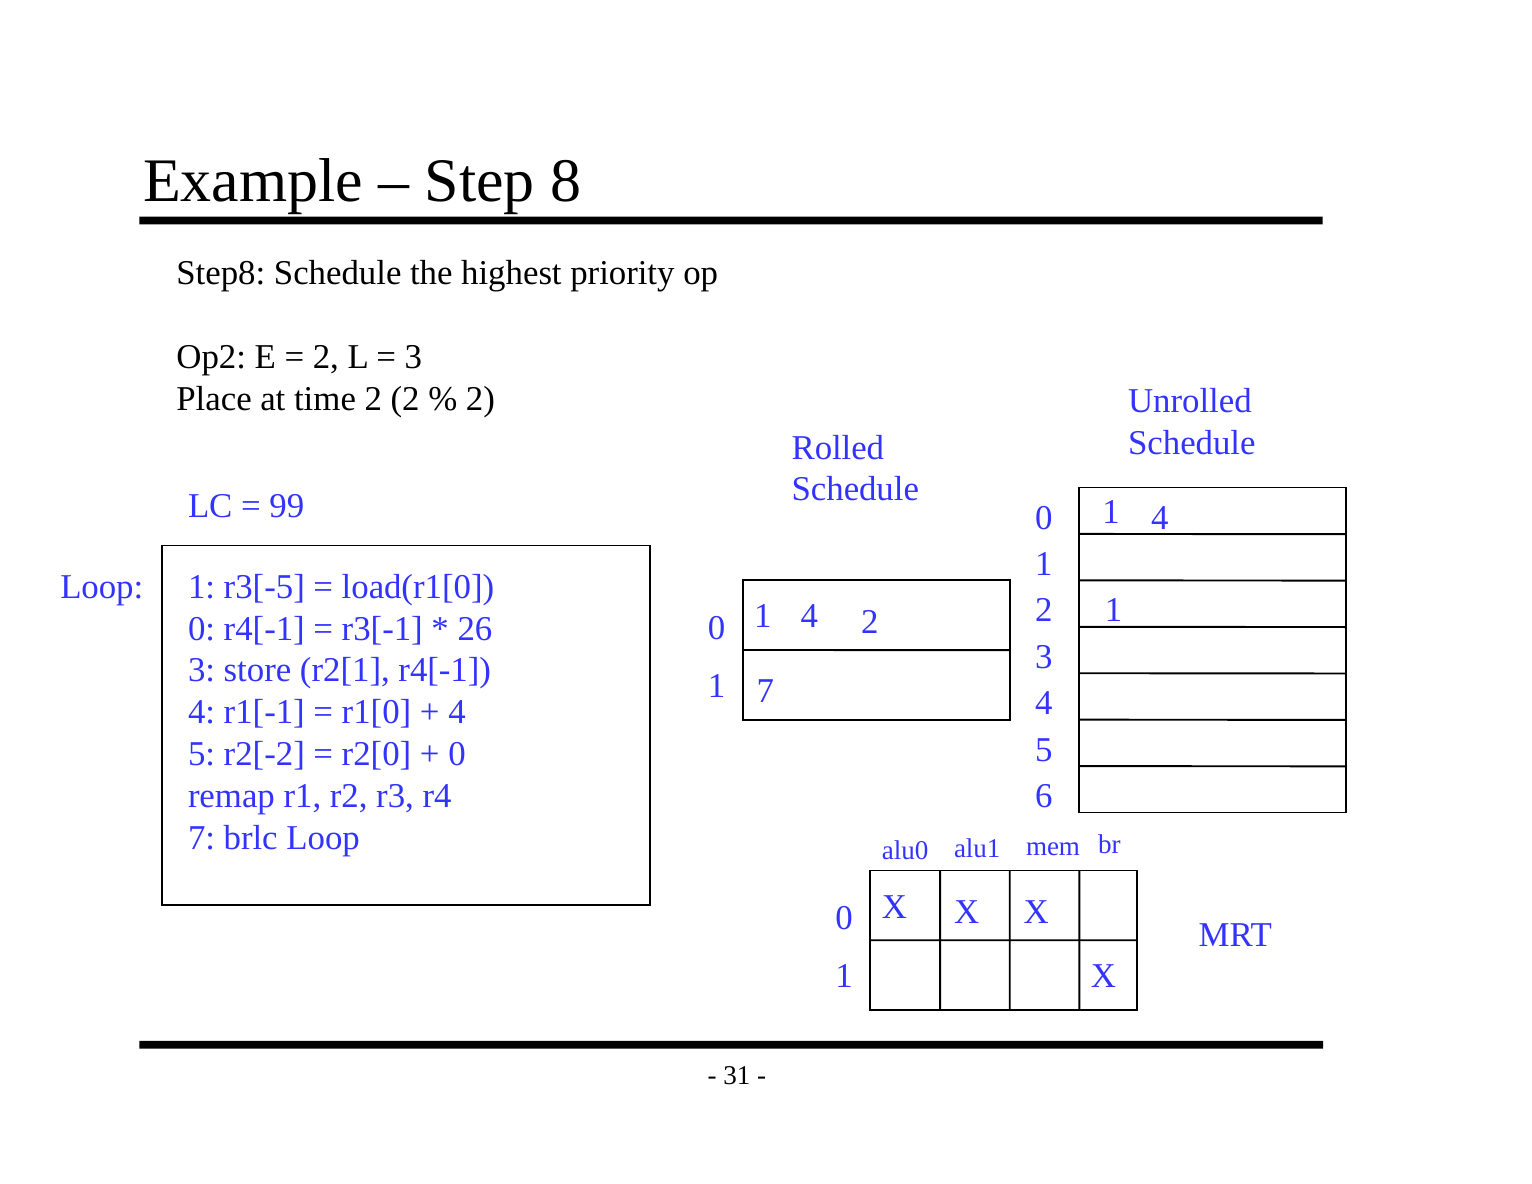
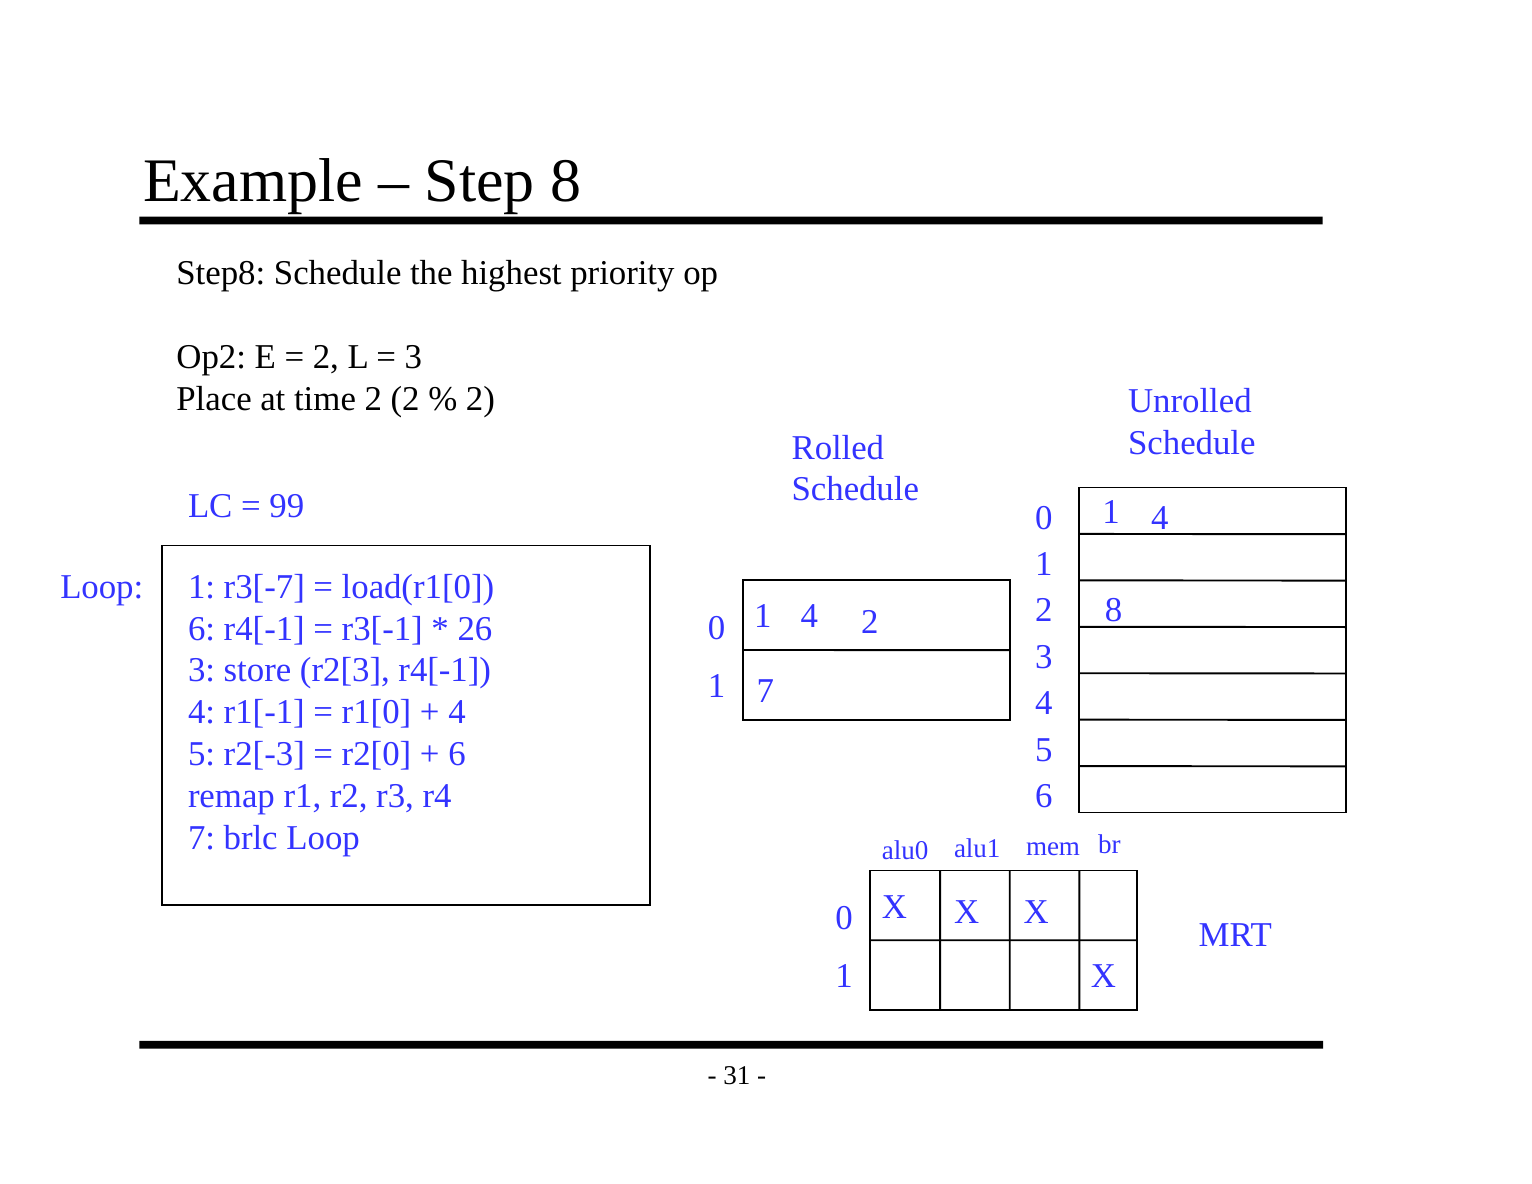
r3[-5: r3[-5 -> r3[-7
2 1: 1 -> 8
0 at (202, 629): 0 -> 6
r2[1: r2[1 -> r2[3
r2[-2: r2[-2 -> r2[-3
0 at (457, 754): 0 -> 6
